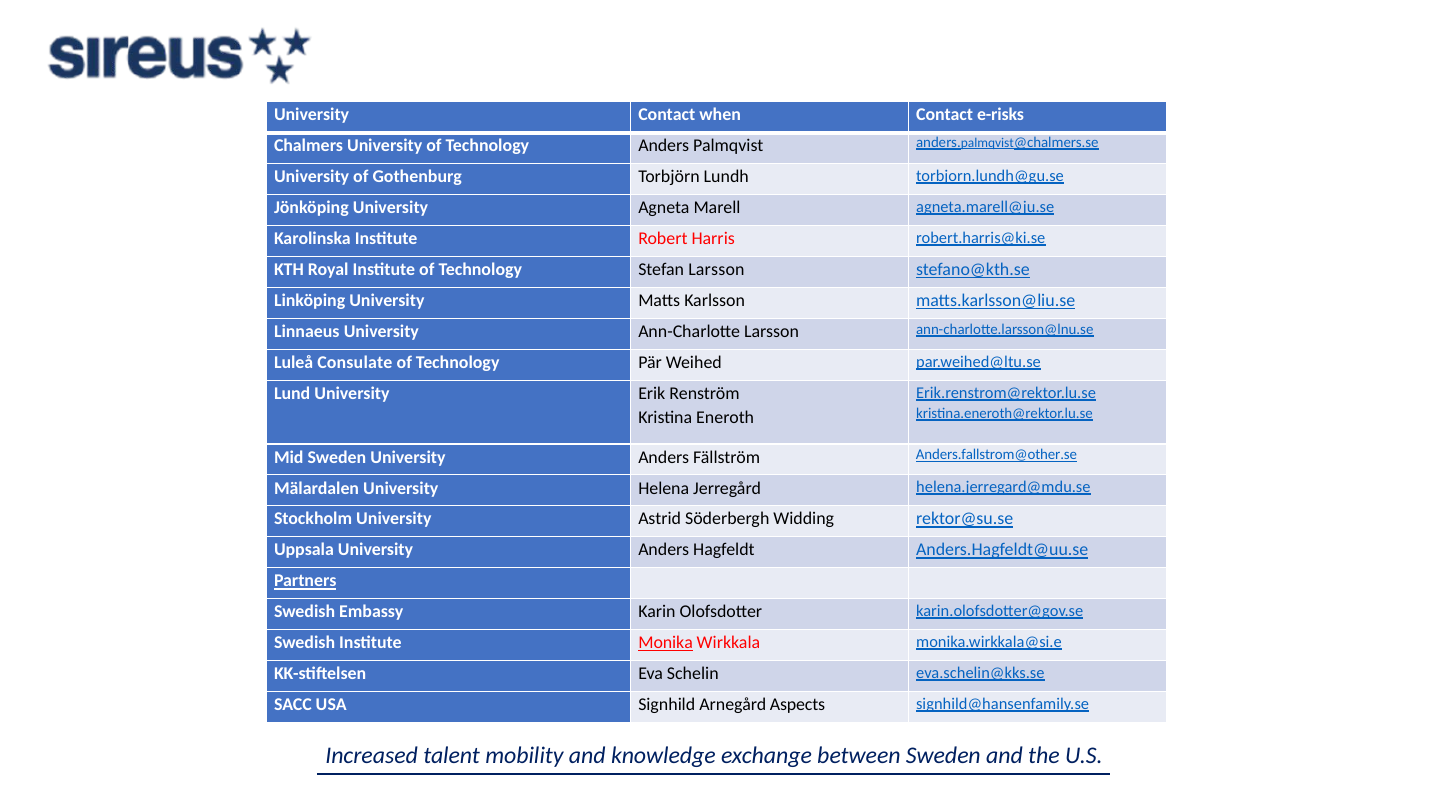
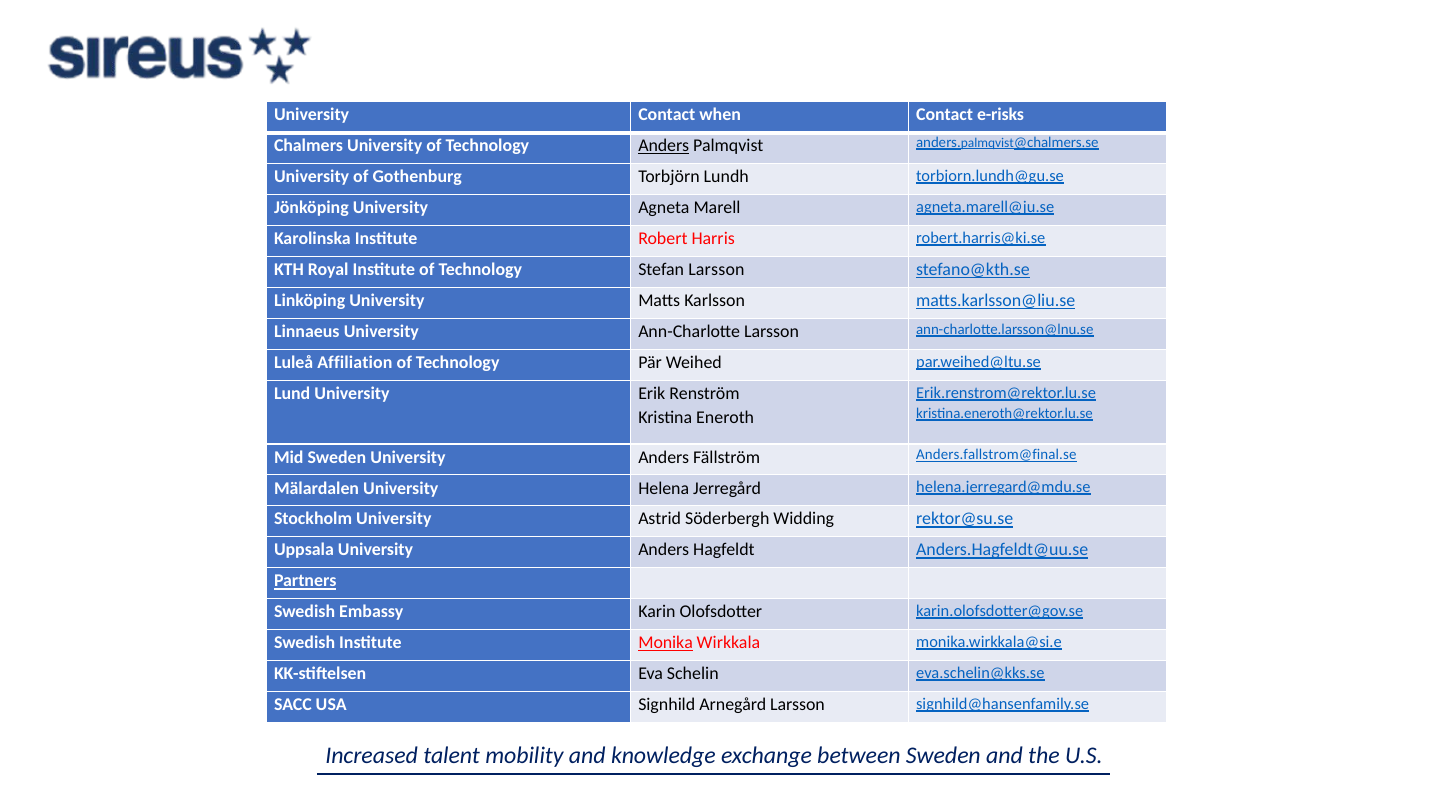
Anders at (664, 146) underline: none -> present
Consulate: Consulate -> Affiliation
Anders.fallstrom@other.se: Anders.fallstrom@other.se -> Anders.fallstrom@final.se
Arnegård Aspects: Aspects -> Larsson
